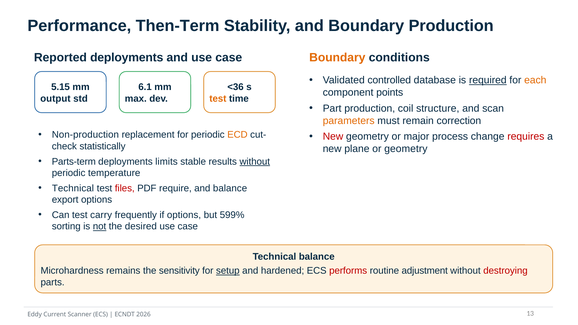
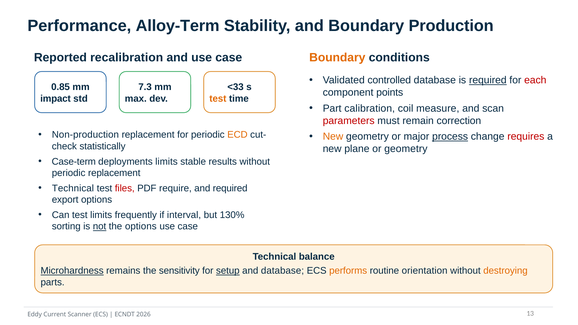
Then-Term: Then-Term -> Alloy-Term
Reported deployments: deployments -> recalibration
each colour: orange -> red
5.15: 5.15 -> 0.85
6.1: 6.1 -> 7.3
<36: <36 -> <33
output: output -> impact
Part production: production -> calibration
structure: structure -> measure
parameters colour: orange -> red
New at (333, 137) colour: red -> orange
process underline: none -> present
Parts-term: Parts-term -> Case-term
without at (255, 162) underline: present -> none
periodic temperature: temperature -> replacement
and balance: balance -> required
test carry: carry -> limits
if options: options -> interval
599%: 599% -> 130%
the desired: desired -> options
Microhardness underline: none -> present
and hardened: hardened -> database
performs colour: red -> orange
adjustment: adjustment -> orientation
destroying colour: red -> orange
